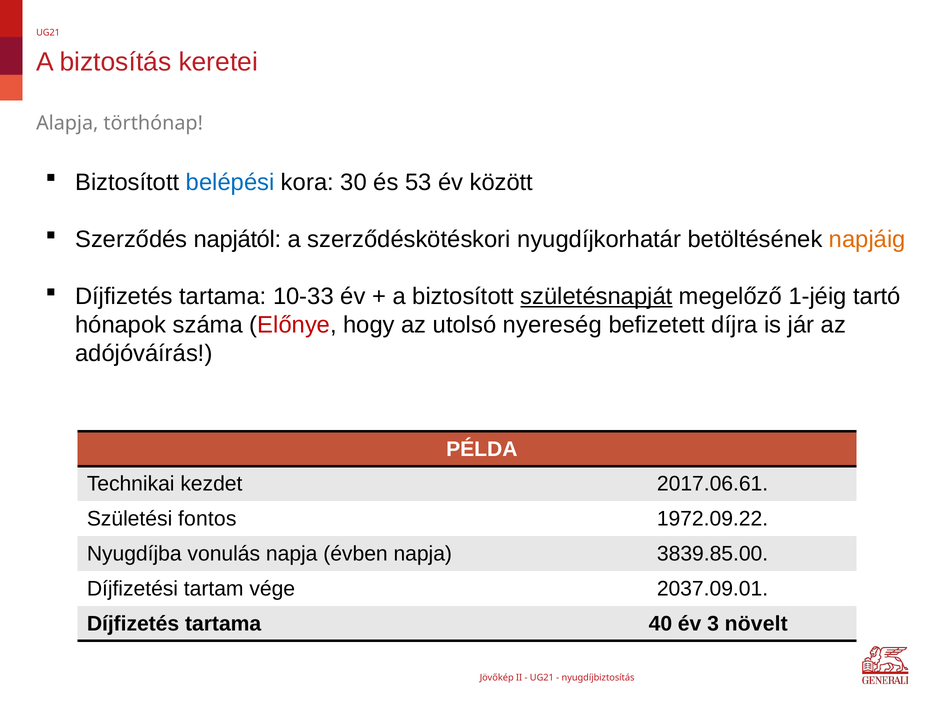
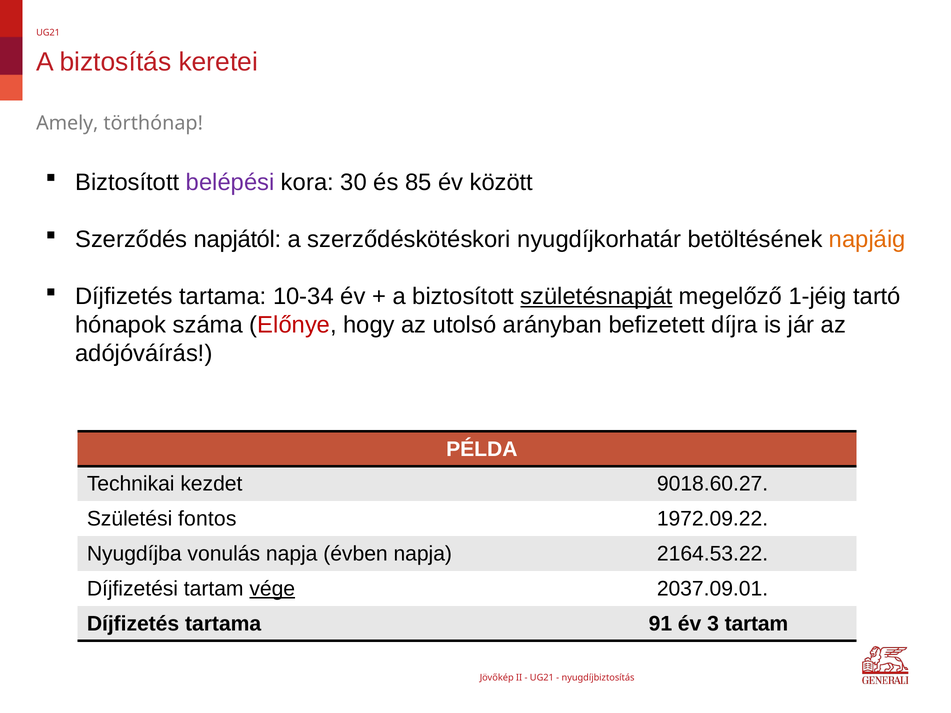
Alapja: Alapja -> Amely
belépési colour: blue -> purple
53: 53 -> 85
10-33: 10-33 -> 10-34
nyereség: nyereség -> arányban
2017.06.61: 2017.06.61 -> 9018.60.27
3839.85.00: 3839.85.00 -> 2164.53.22
vége underline: none -> present
40: 40 -> 91
3 növelt: növelt -> tartam
